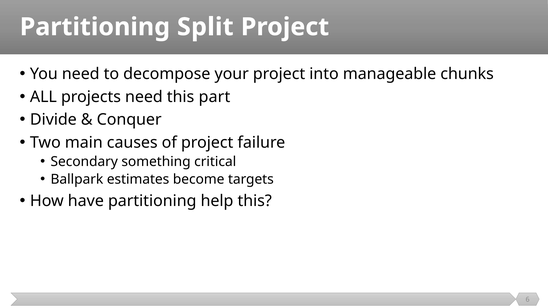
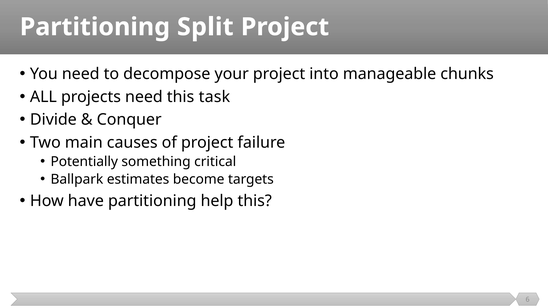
part: part -> task
Secondary: Secondary -> Potentially
